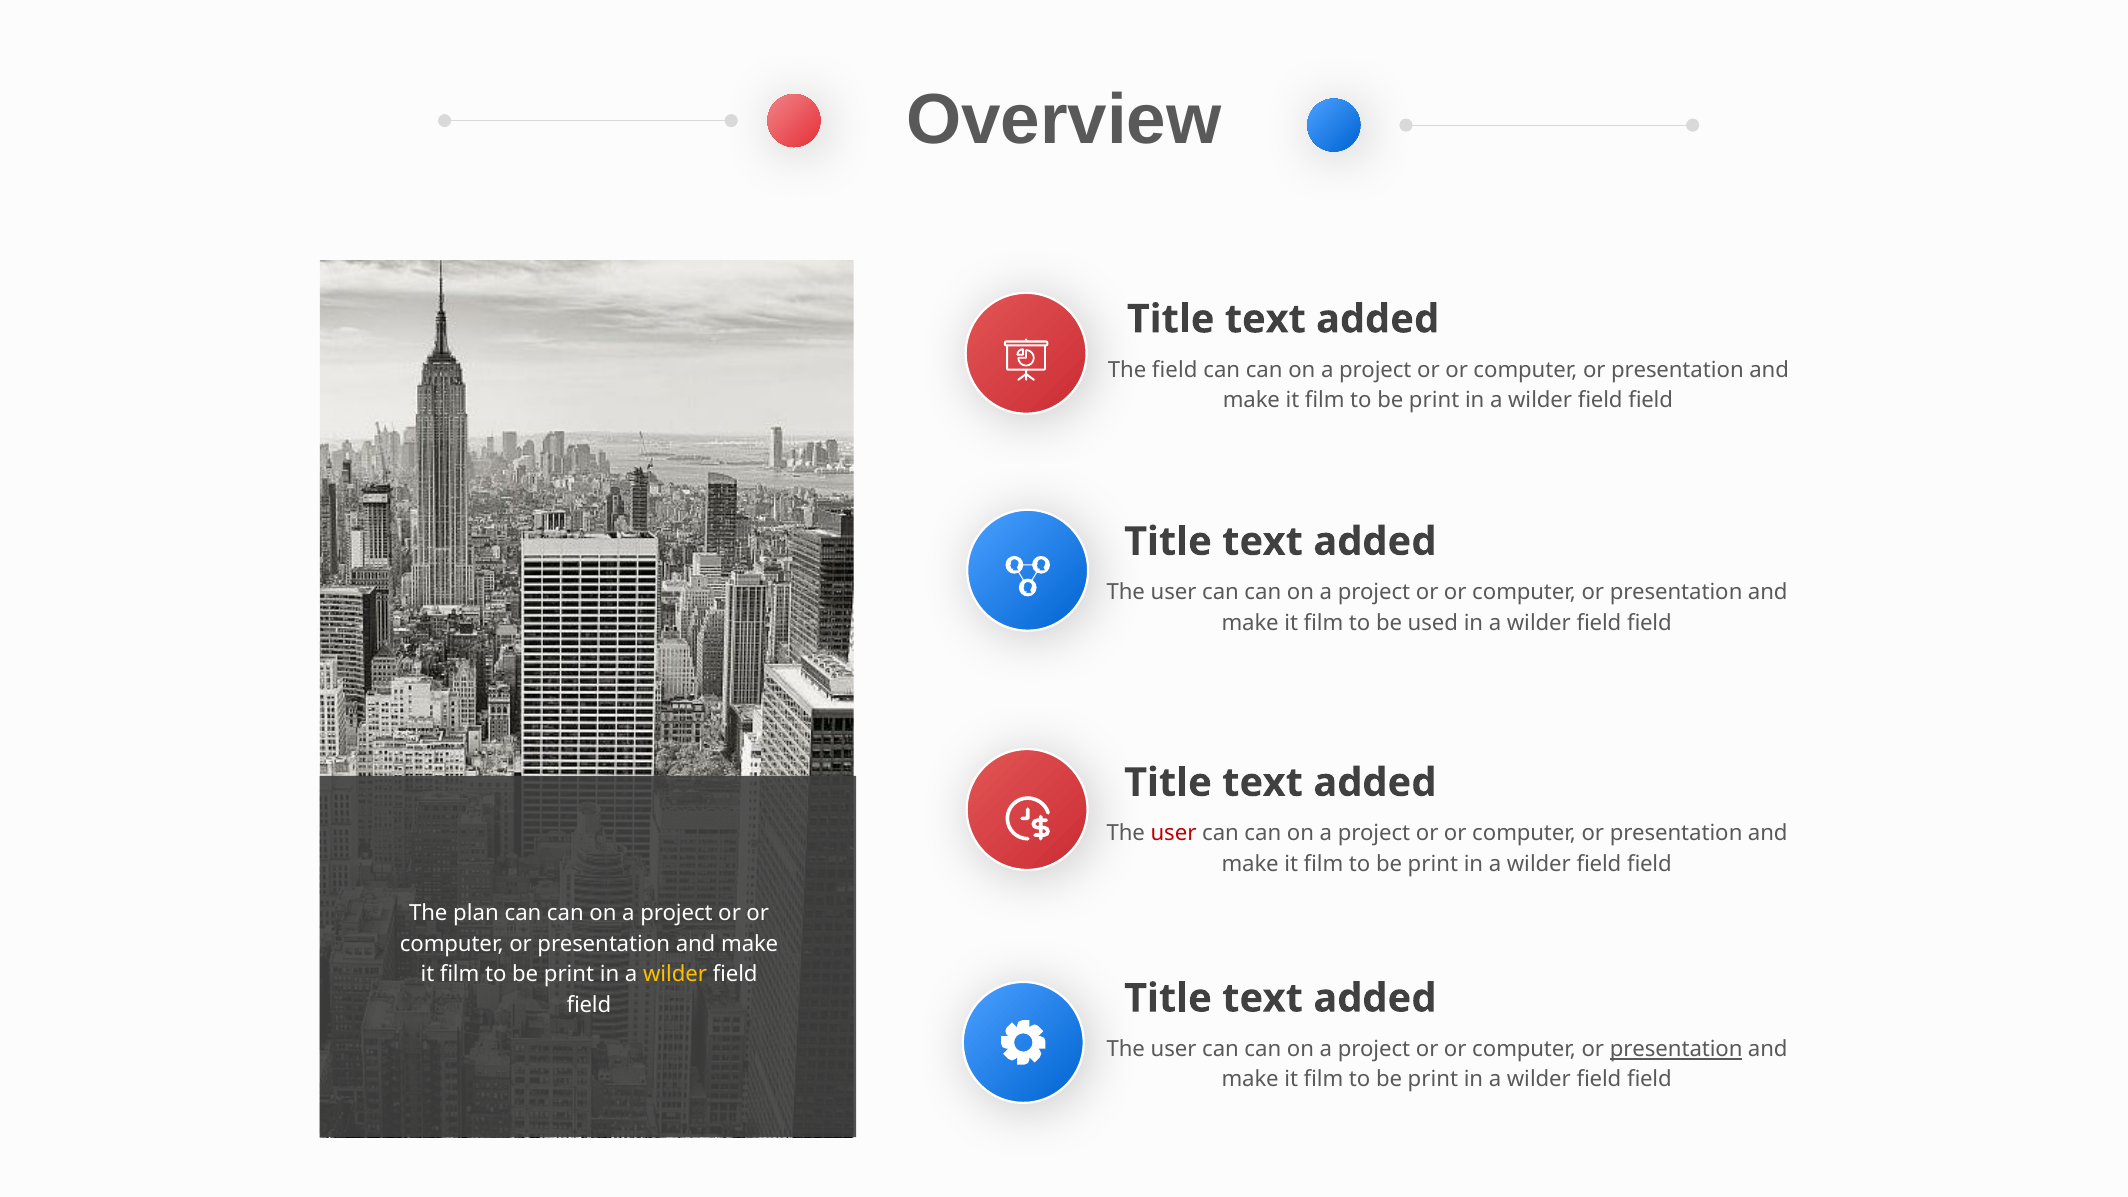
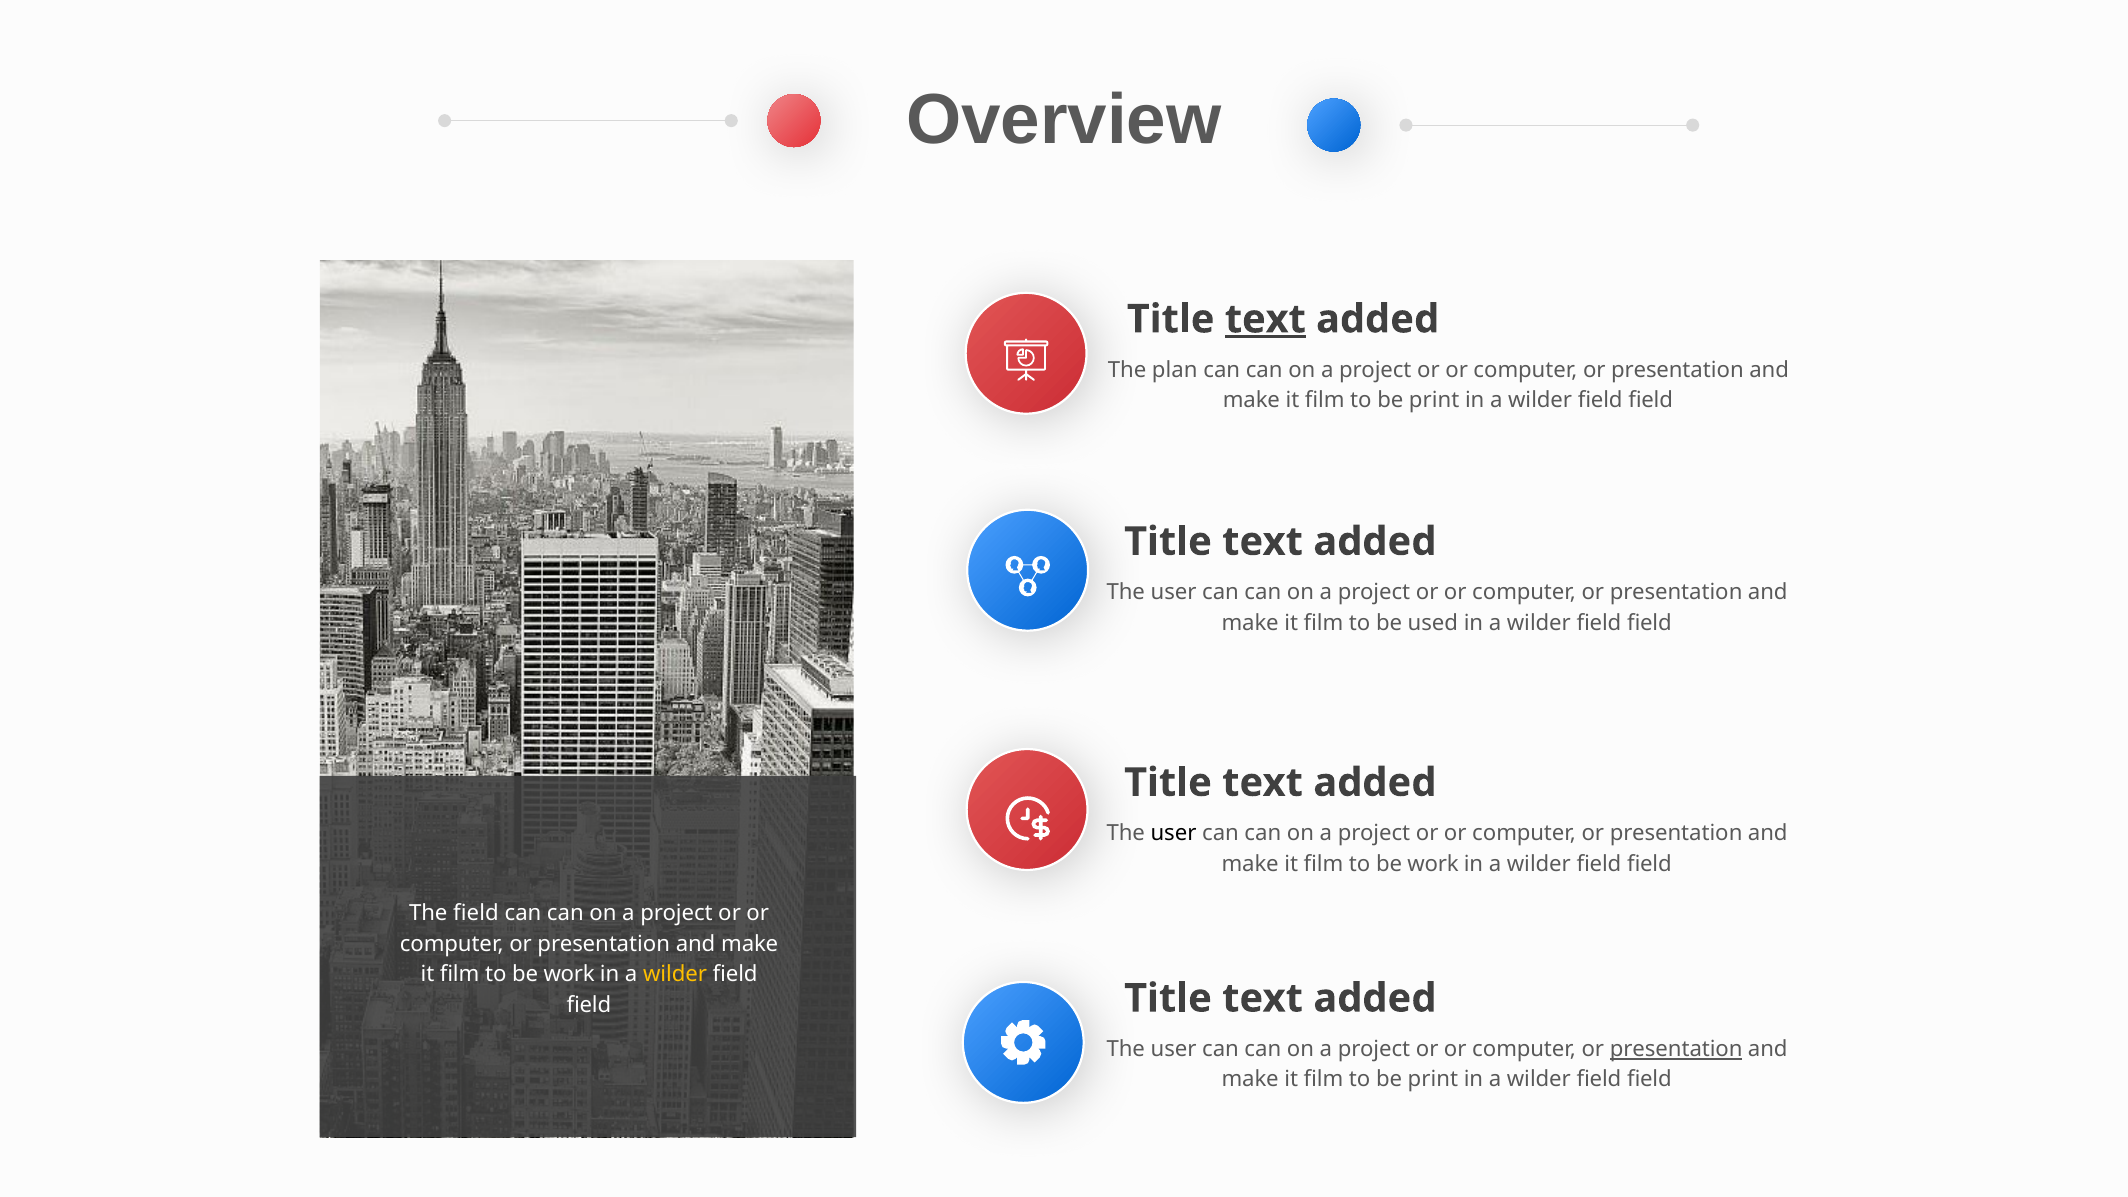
text at (1265, 319) underline: none -> present
The field: field -> plan
user at (1174, 834) colour: red -> black
print at (1433, 864): print -> work
The plan: plan -> field
print at (569, 974): print -> work
